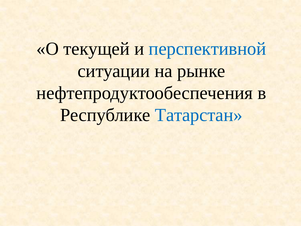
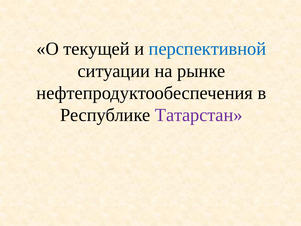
Татарстан colour: blue -> purple
